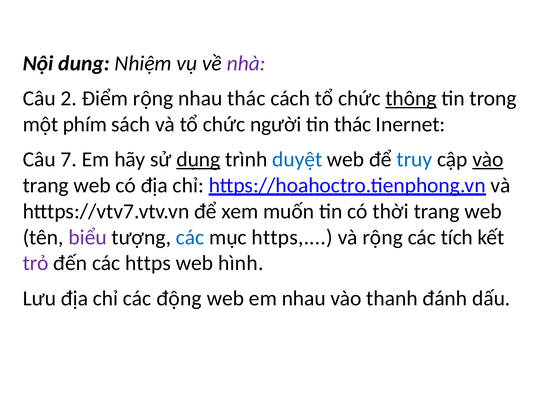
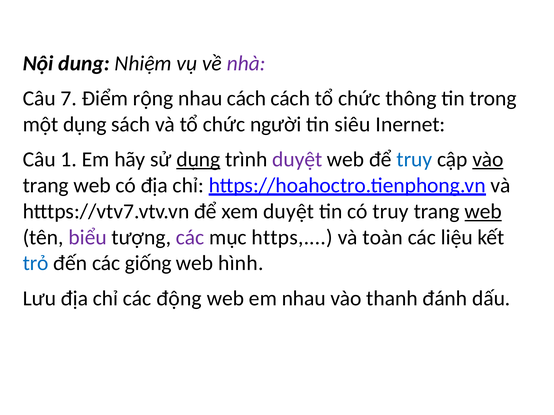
2: 2 -> 7
nhau thác: thác -> cách
thông underline: present -> none
một phím: phím -> dụng
tin thác: thác -> siêu
7: 7 -> 1
duyệt at (297, 160) colour: blue -> purple
xem muốn: muốn -> duyệt
có thời: thời -> truy
web at (483, 212) underline: none -> present
các at (190, 238) colour: blue -> purple
và rộng: rộng -> toàn
tích: tích -> liệu
trỏ colour: purple -> blue
các https: https -> giống
